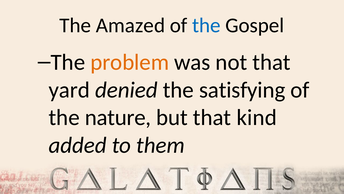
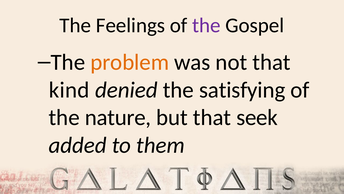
Amazed: Amazed -> Feelings
the at (206, 25) colour: blue -> purple
yard: yard -> kind
kind: kind -> seek
